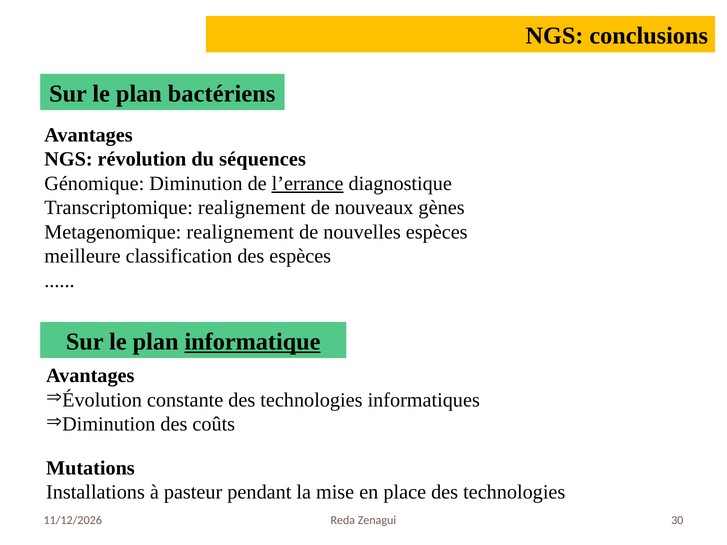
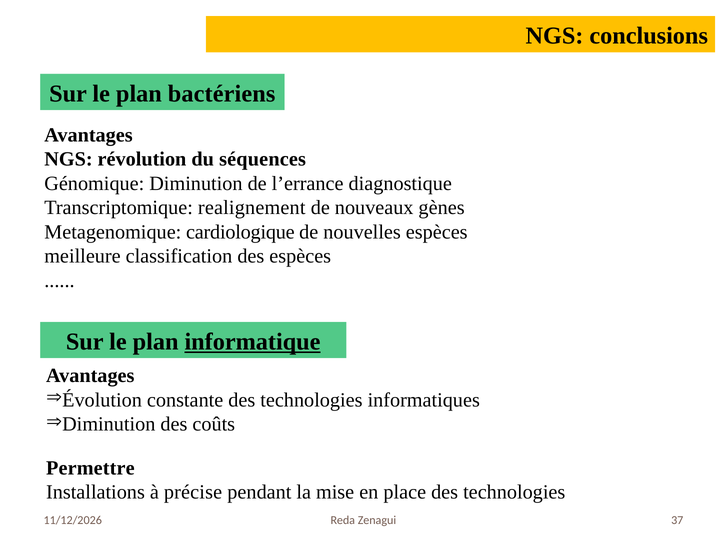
l’errance underline: present -> none
Metagenomique realignement: realignement -> cardiologique
Mutations: Mutations -> Permettre
pasteur: pasteur -> précise
30: 30 -> 37
